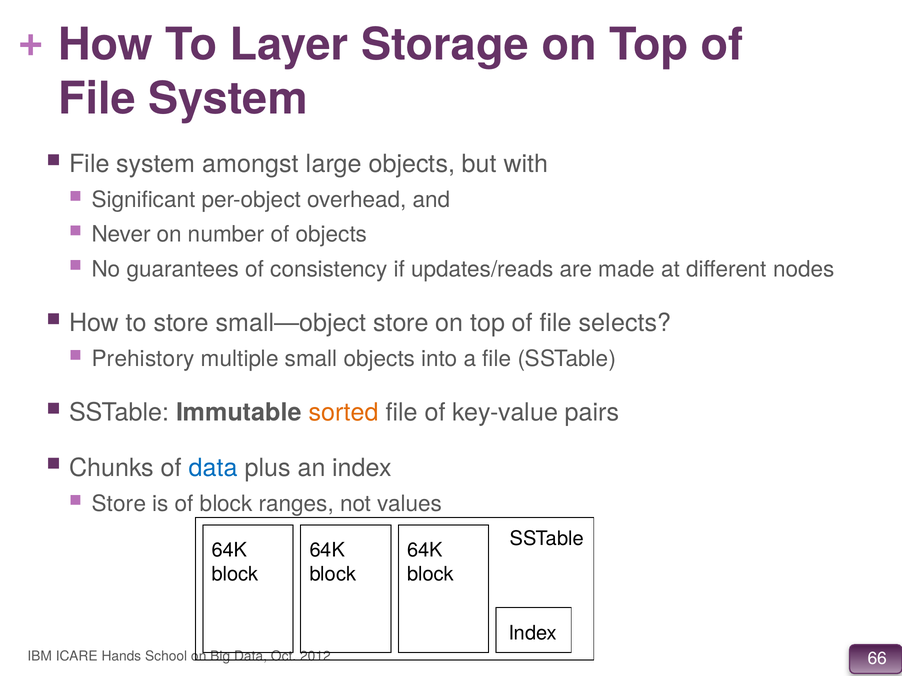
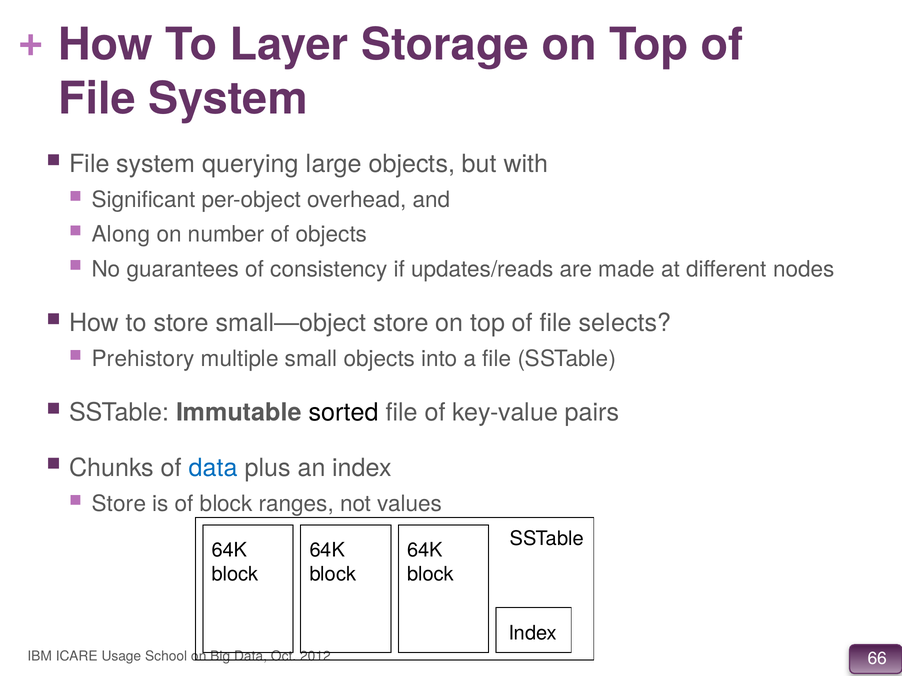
amongst: amongst -> querying
Never: Never -> Along
sorted colour: orange -> black
Hands: Hands -> Usage
